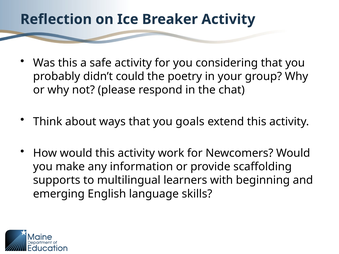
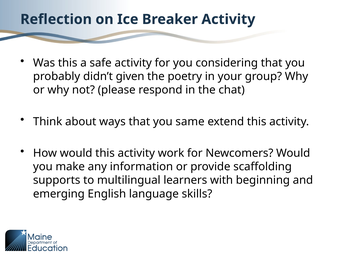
could: could -> given
goals: goals -> same
